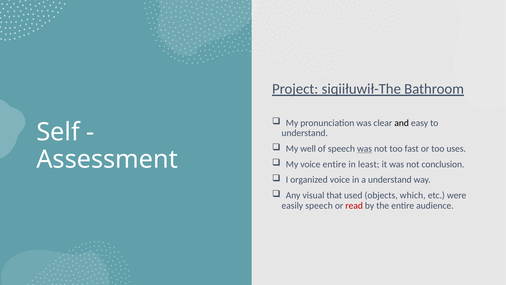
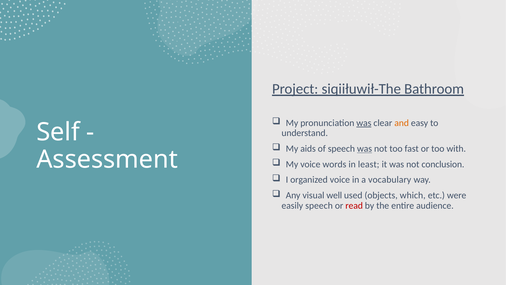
was at (364, 123) underline: none -> present
and colour: black -> orange
well: well -> aids
uses: uses -> with
voice entire: entire -> words
a understand: understand -> vocabulary
that: that -> well
